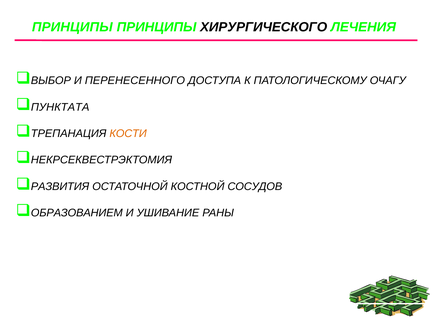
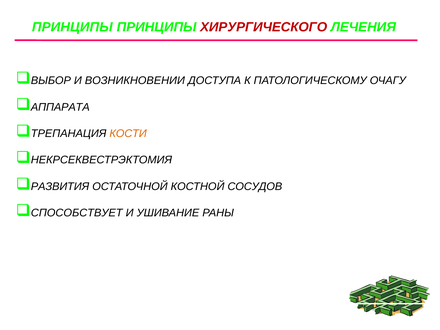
ХИРУРГИЧЕСКОГО colour: black -> red
ПЕРЕНЕСЕННОГО: ПЕРЕНЕСЕННОГО -> ВОЗНИКНОВЕНИИ
ПУНКТАТА: ПУНКТАТА -> АППАРАТА
ОБРАЗОВАНИЕМ: ОБРАЗОВАНИЕМ -> СПОСОБСТВУЕТ
